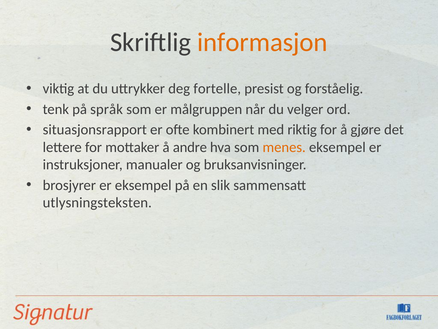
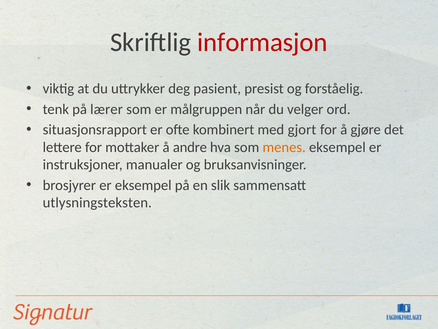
informasjon colour: orange -> red
fortelle: fortelle -> pasient
språk: språk -> lærer
riktig: riktig -> gjort
